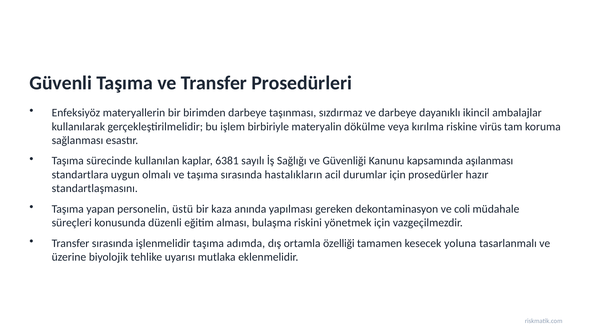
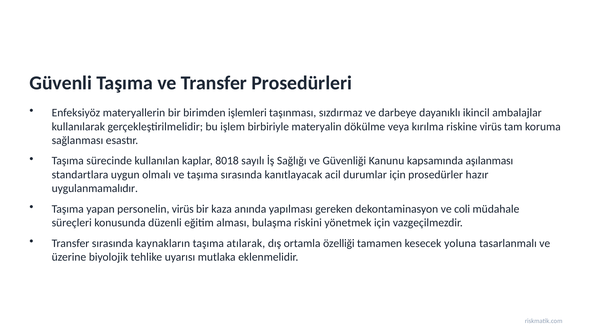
birimden darbeye: darbeye -> işlemleri
6381: 6381 -> 8018
hastalıkların: hastalıkların -> kanıtlayacak
standartlaşmasını: standartlaşmasını -> uygulanmamalıdır
personelin üstü: üstü -> virüs
işlenmelidir: işlenmelidir -> kaynakların
adımda: adımda -> atılarak
